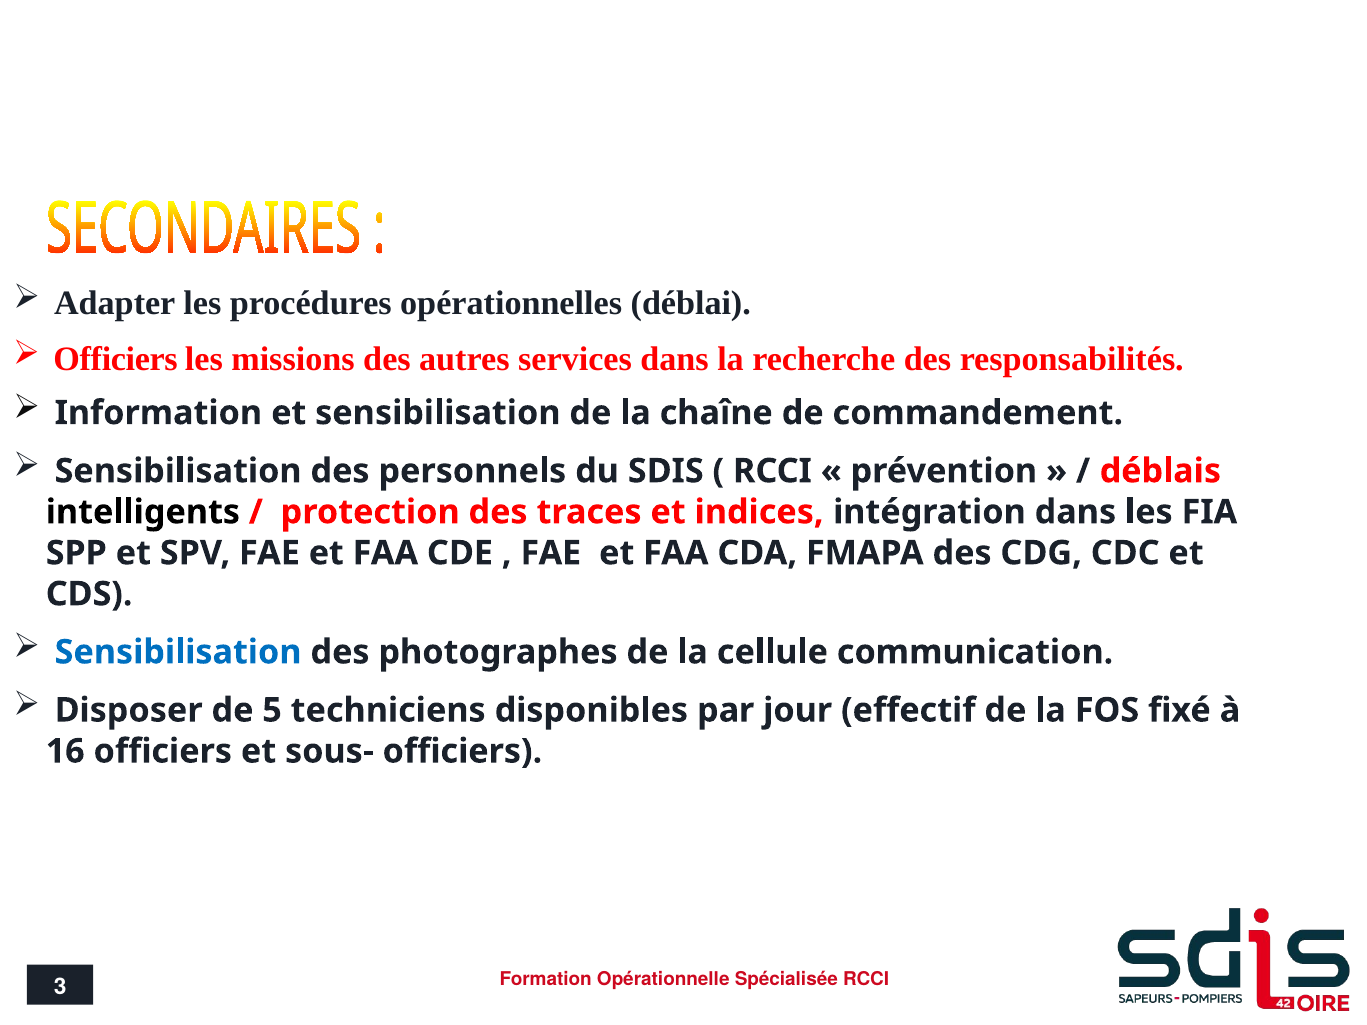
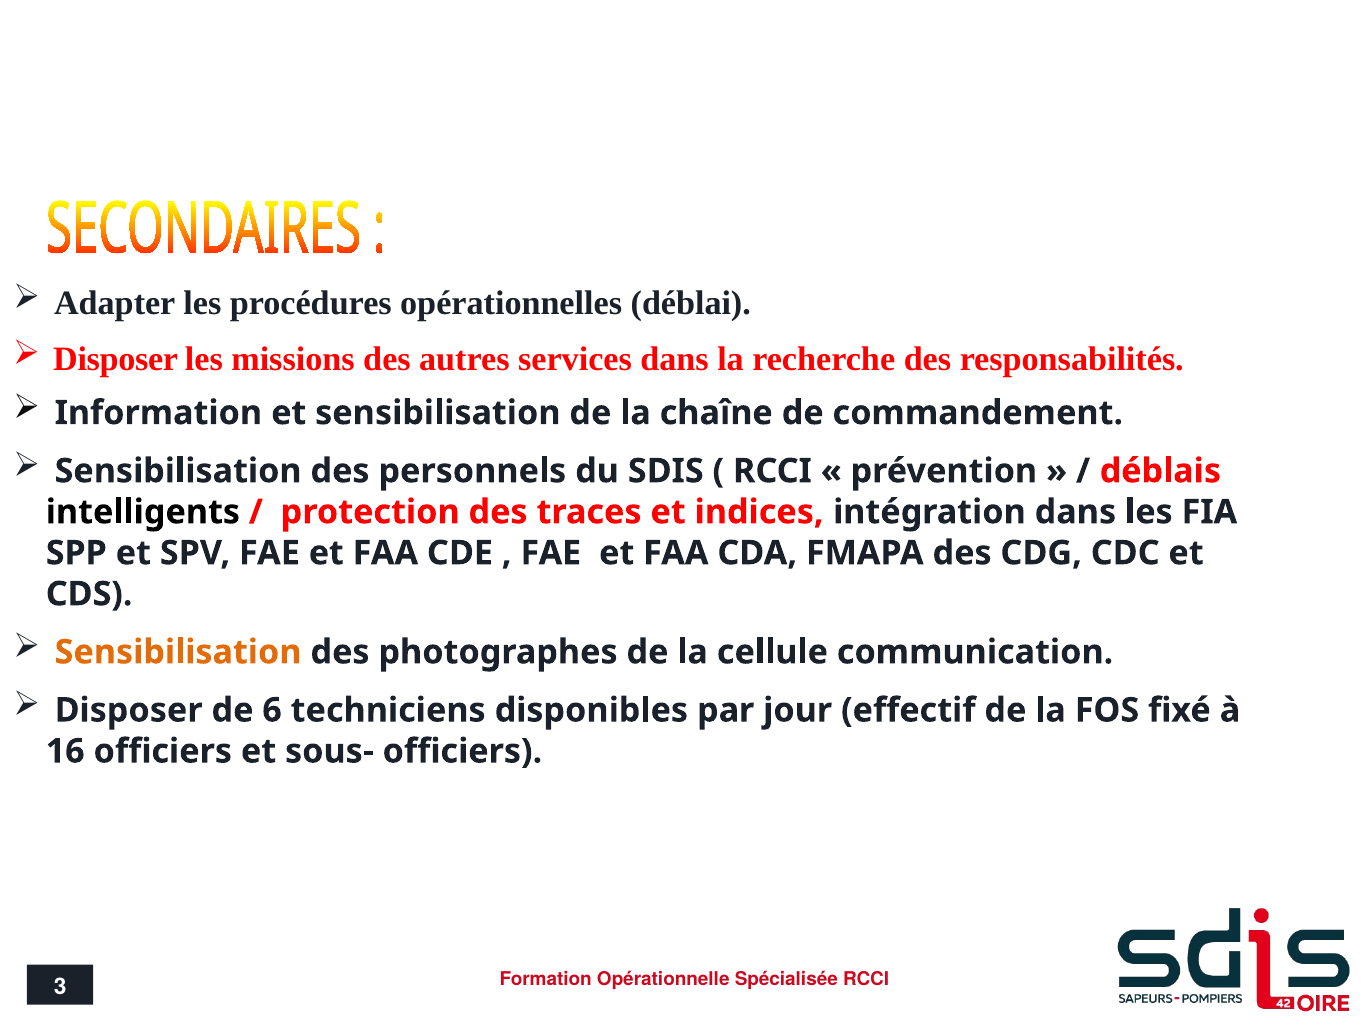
Officiers at (116, 359): Officiers -> Disposer
Sensibilisation at (178, 652) colour: blue -> orange
5: 5 -> 6
